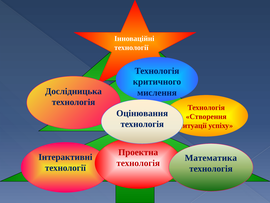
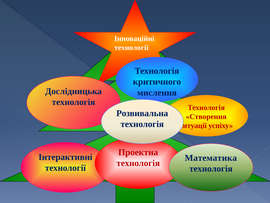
Оцінювання: Оцінювання -> Розвивальна
